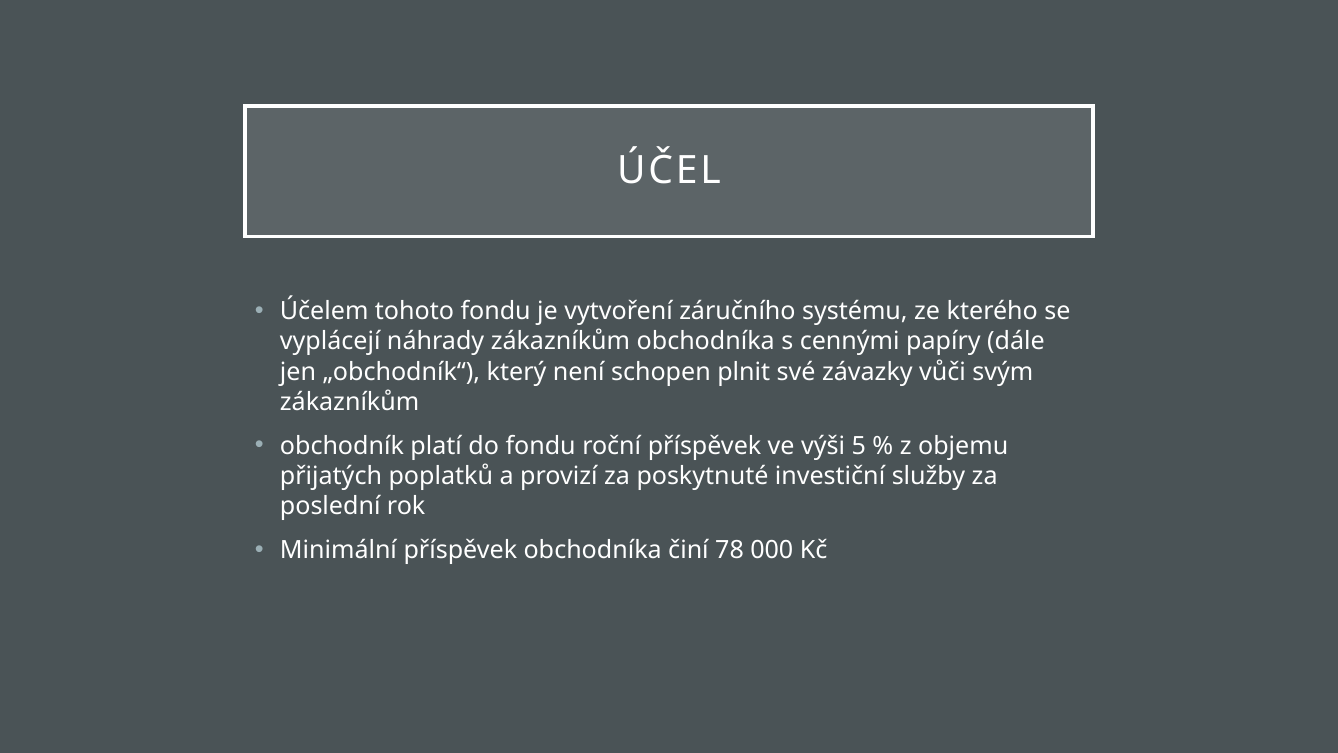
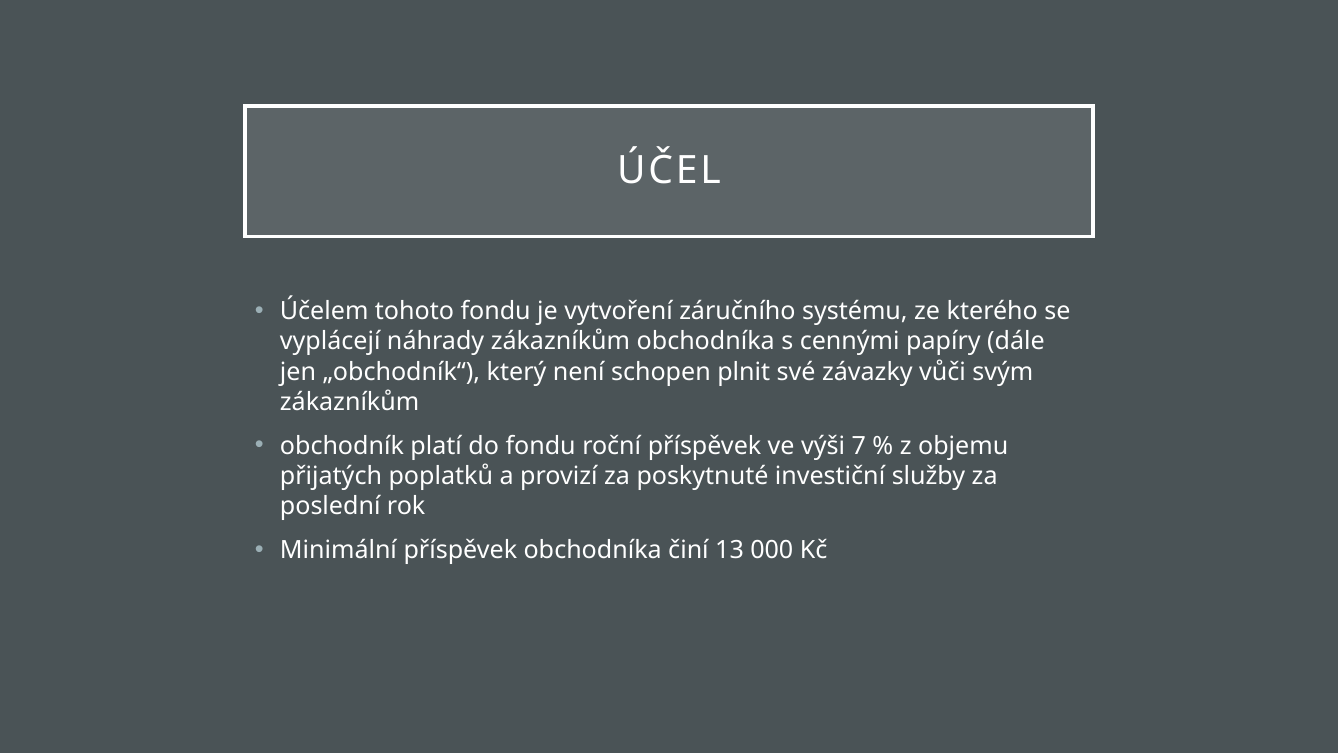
5: 5 -> 7
78: 78 -> 13
